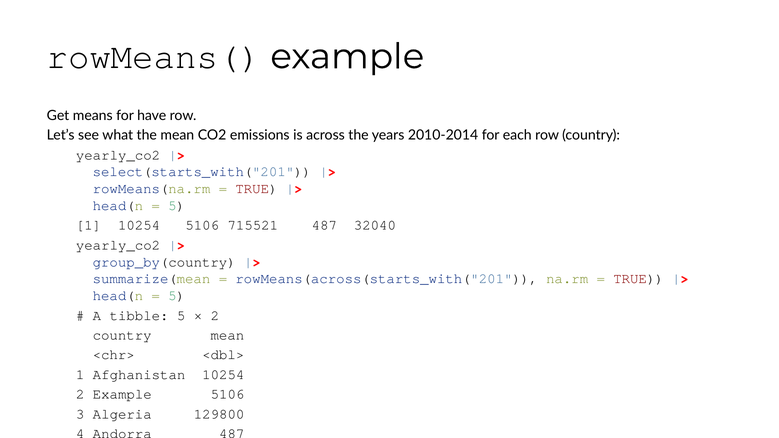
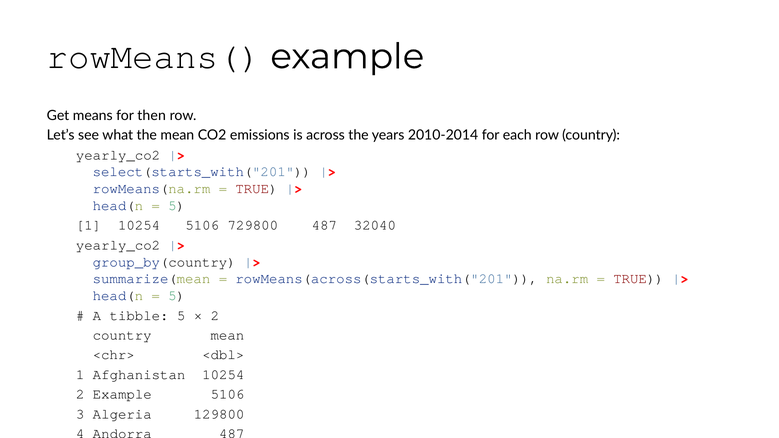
have: have -> then
715521: 715521 -> 729800
